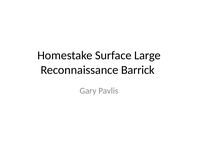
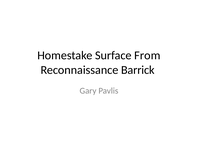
Large: Large -> From
